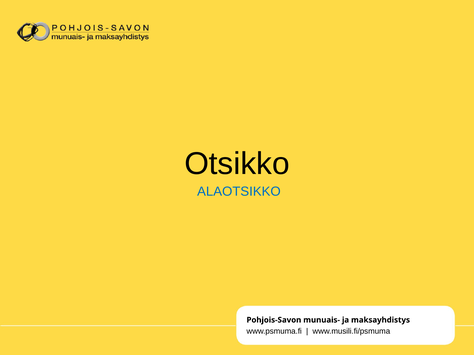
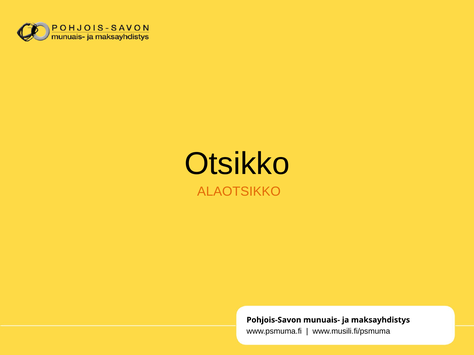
ALAOTSIKKO colour: blue -> orange
